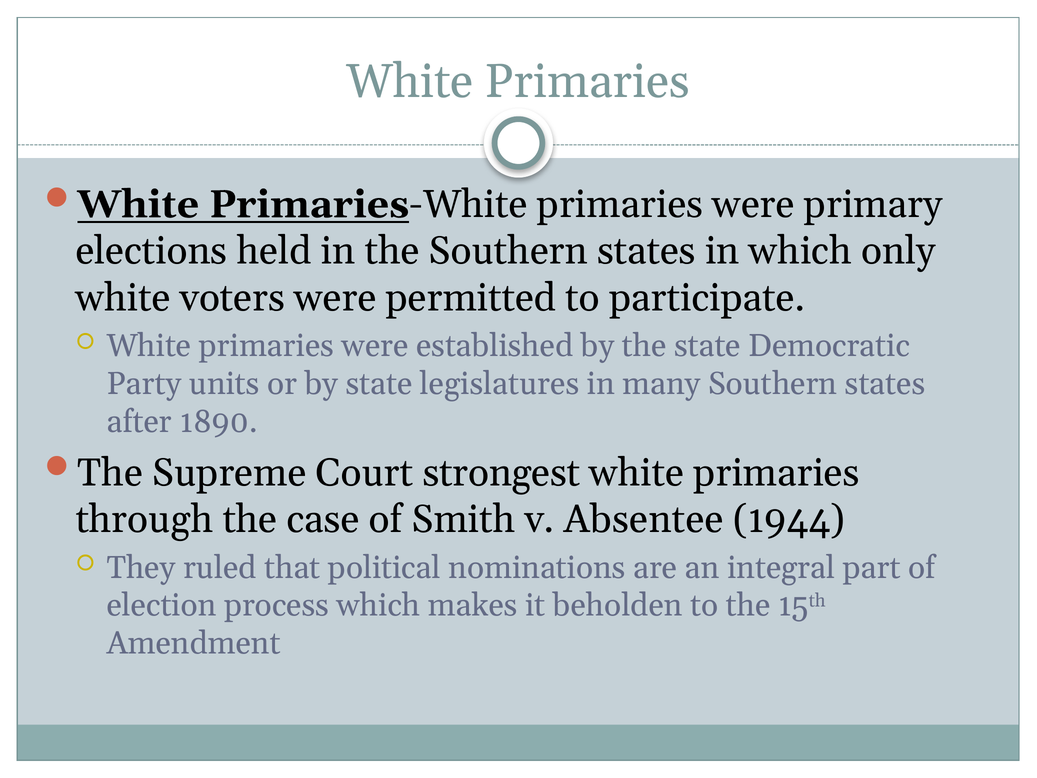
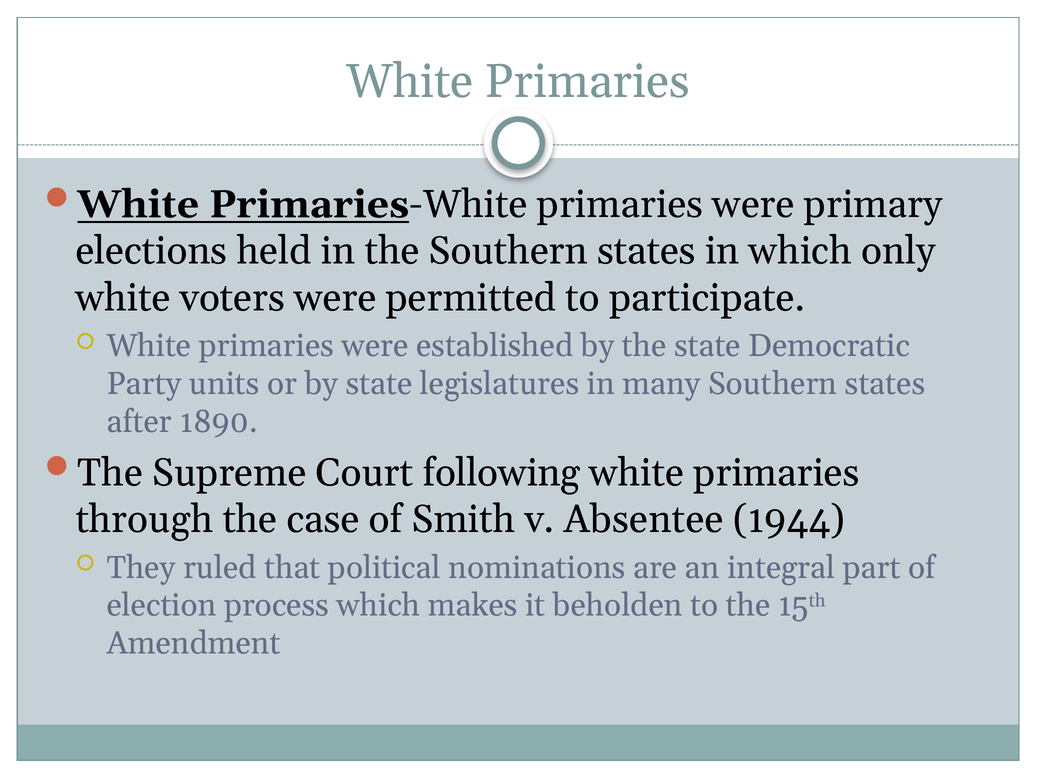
strongest: strongest -> following
